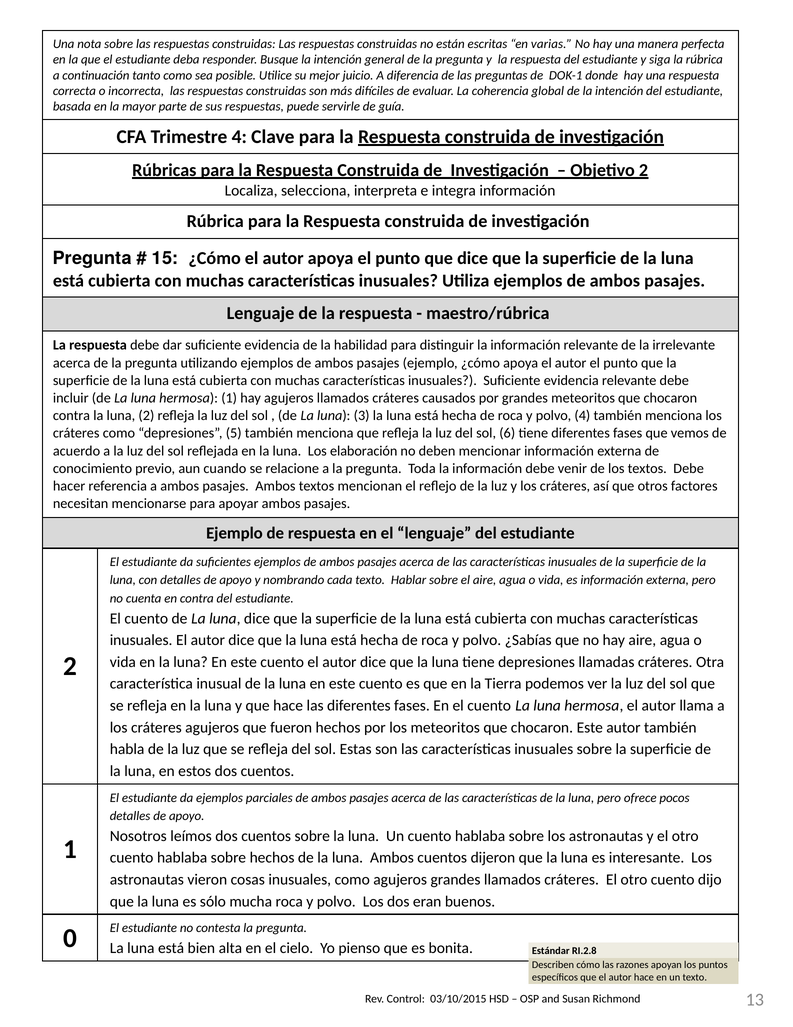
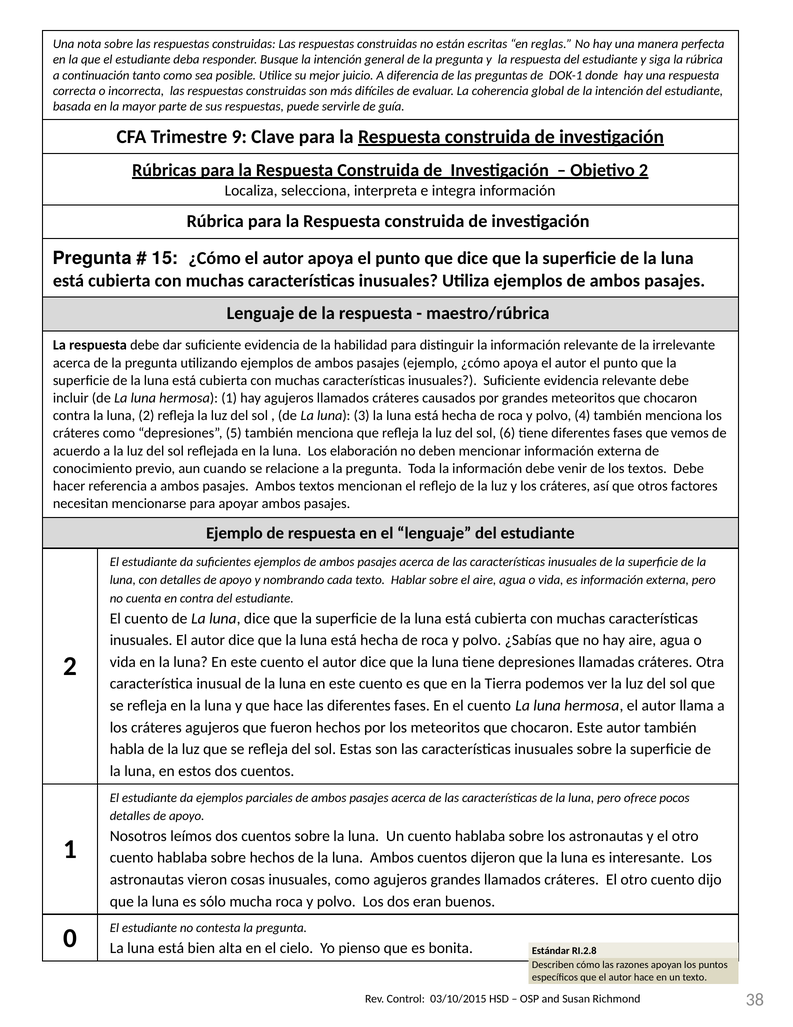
varias: varias -> reglas
Trimestre 4: 4 -> 9
13: 13 -> 38
